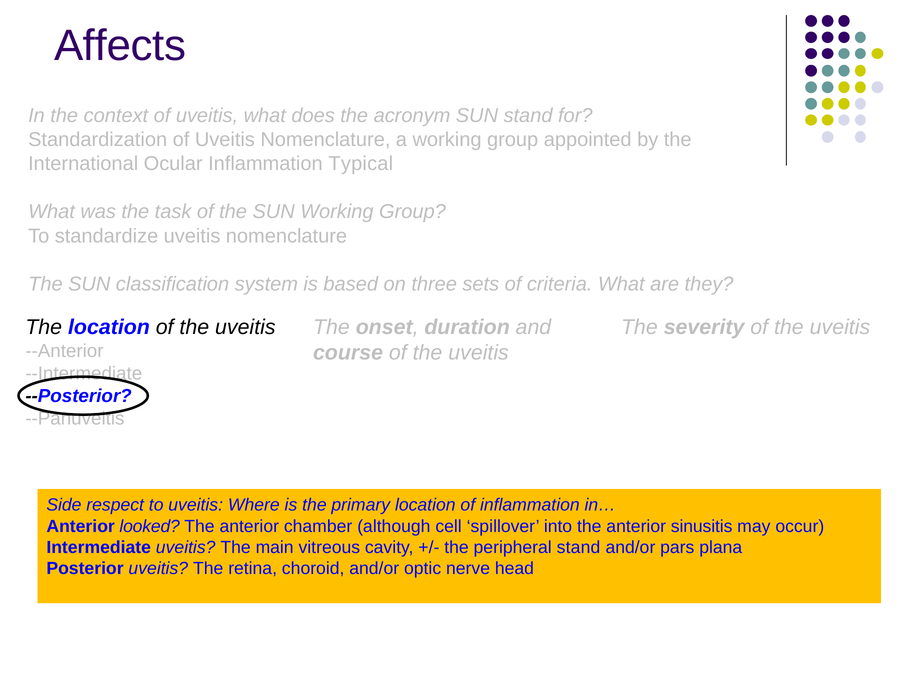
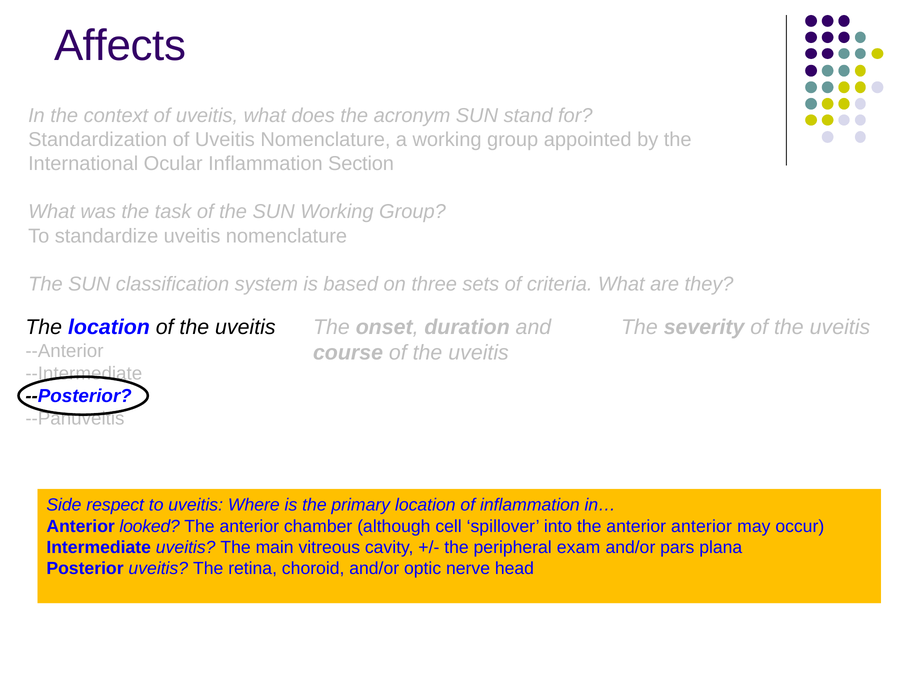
Typical: Typical -> Section
anterior sinusitis: sinusitis -> anterior
peripheral stand: stand -> exam
